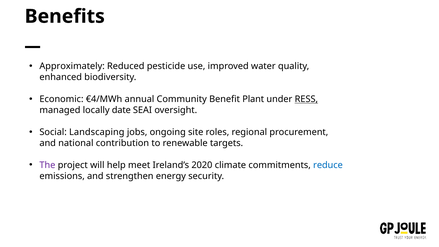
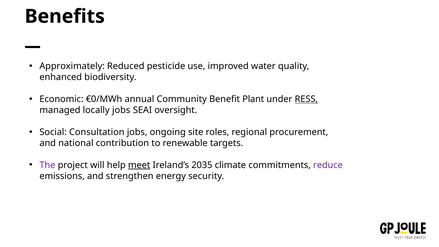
€4/MWh: €4/MWh -> €0/MWh
locally date: date -> jobs
Landscaping: Landscaping -> Consultation
meet underline: none -> present
2020: 2020 -> 2035
reduce colour: blue -> purple
